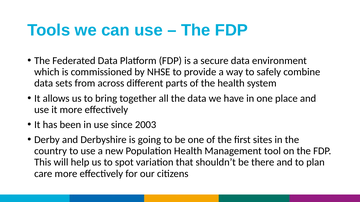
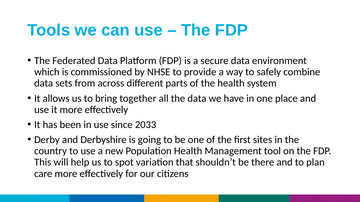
2003: 2003 -> 2033
